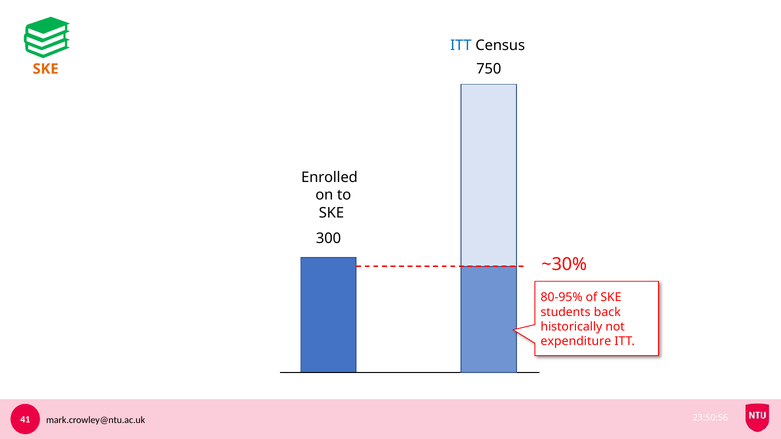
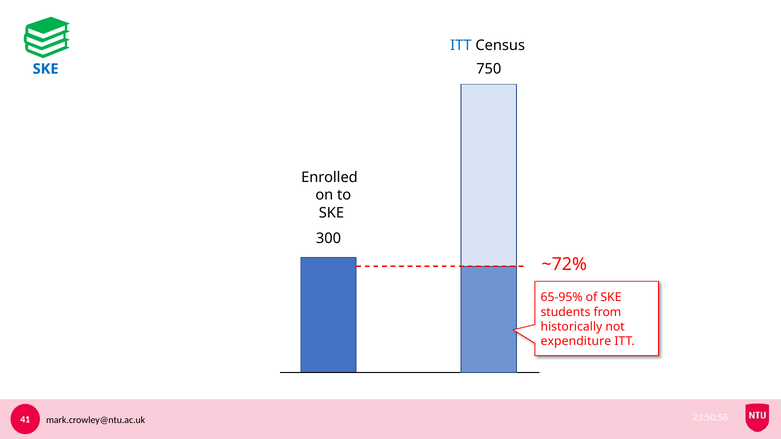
SKE at (46, 69) colour: orange -> blue
~30%: ~30% -> ~72%
80-95%: 80-95% -> 65-95%
back: back -> from
